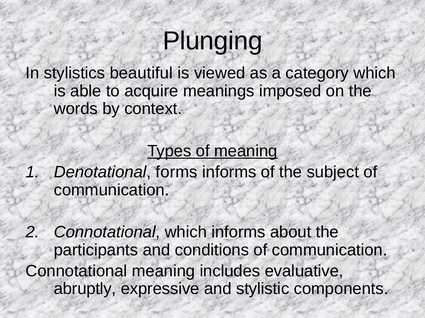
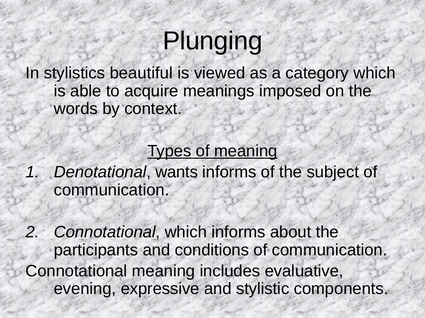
forms: forms -> wants
abruptly: abruptly -> evening
